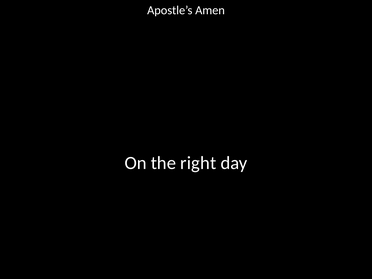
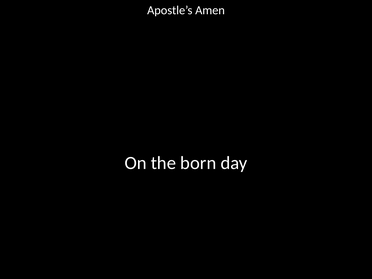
right: right -> born
